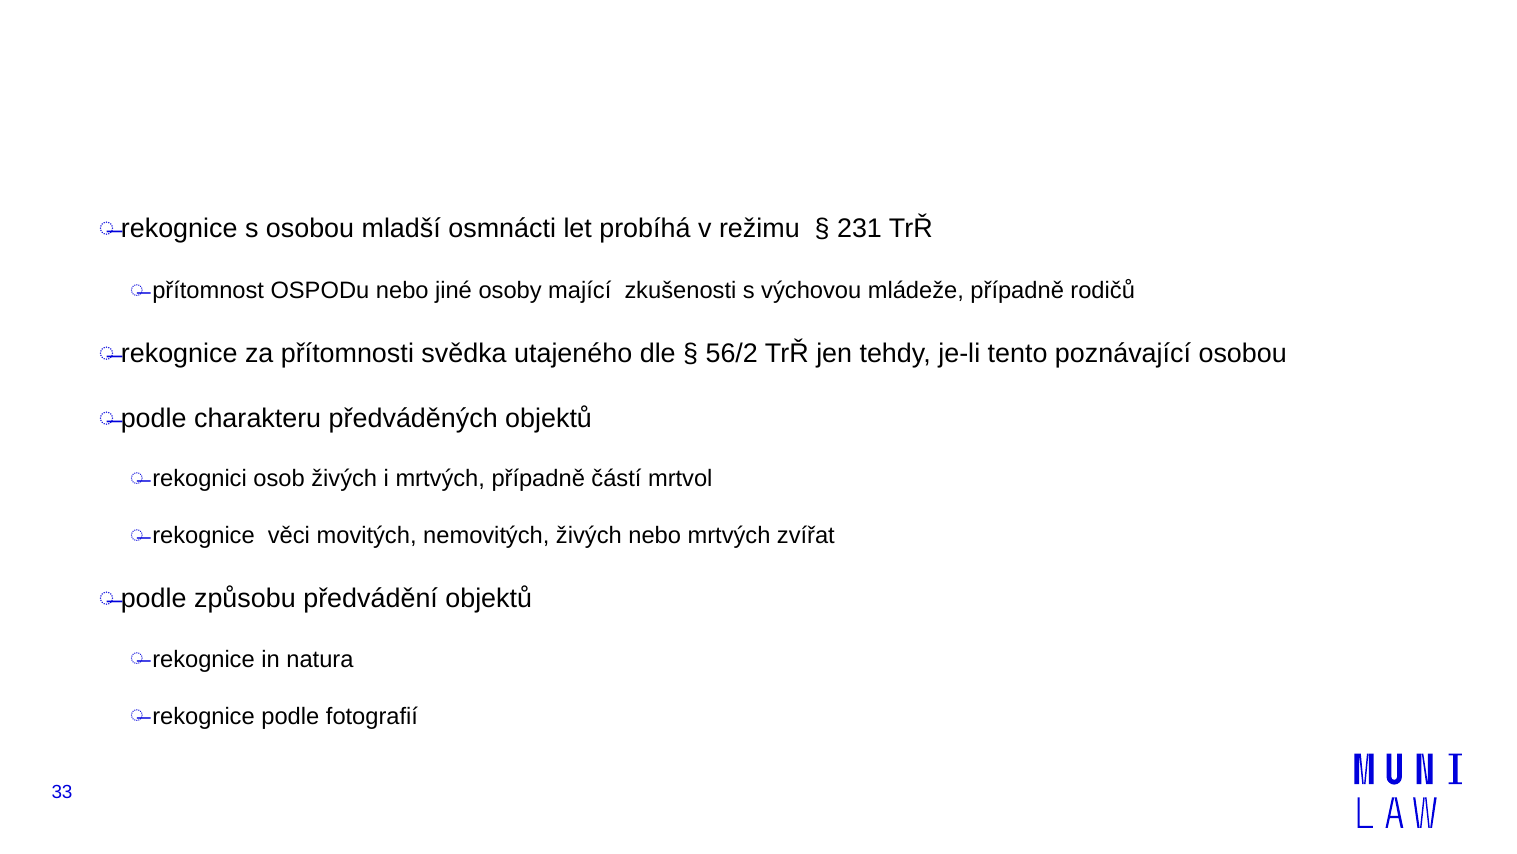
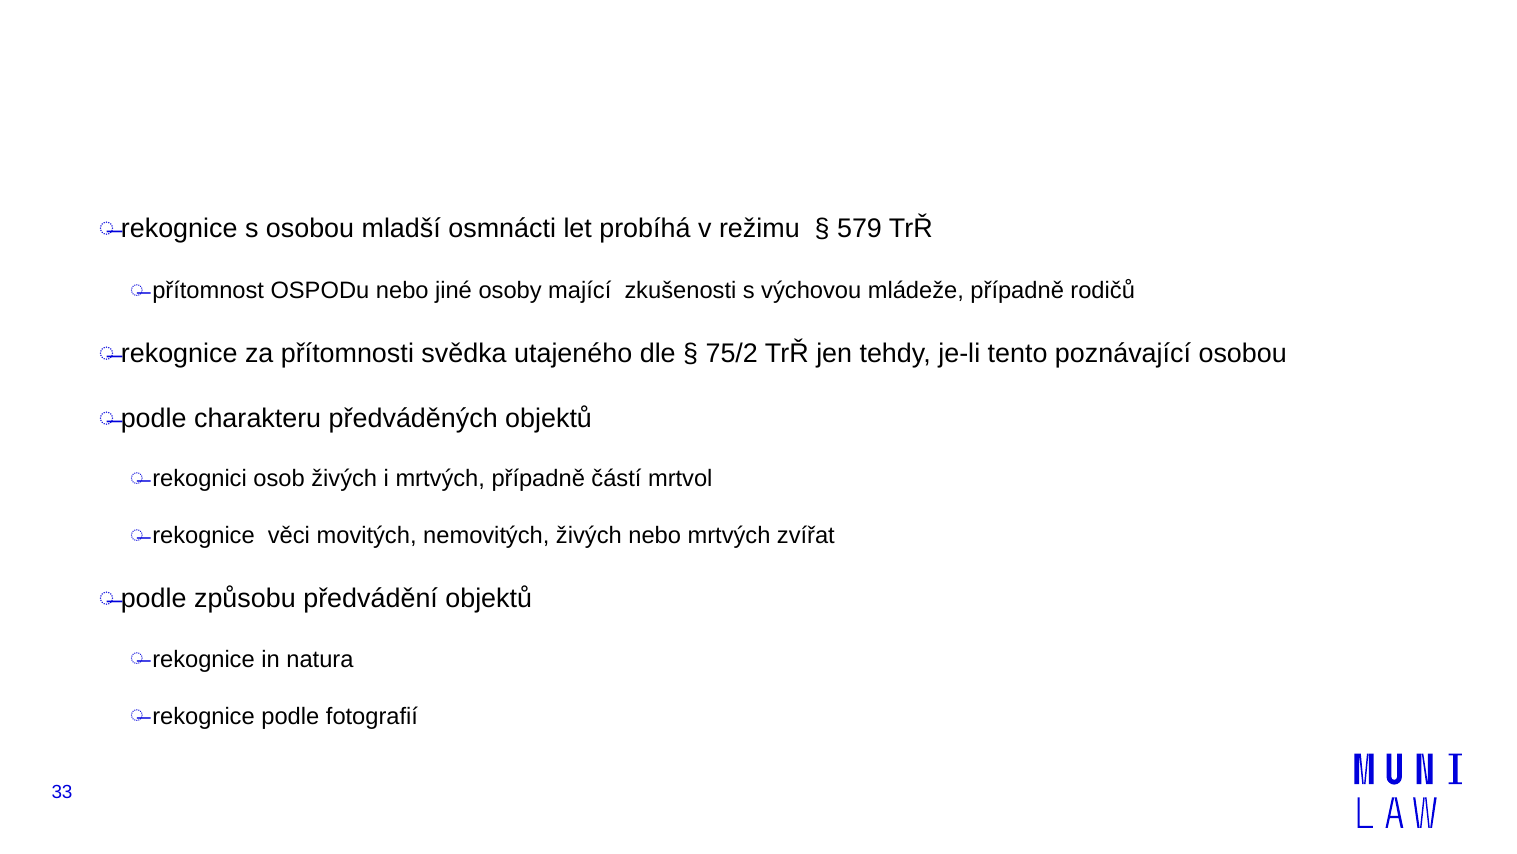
231: 231 -> 579
56/2: 56/2 -> 75/2
